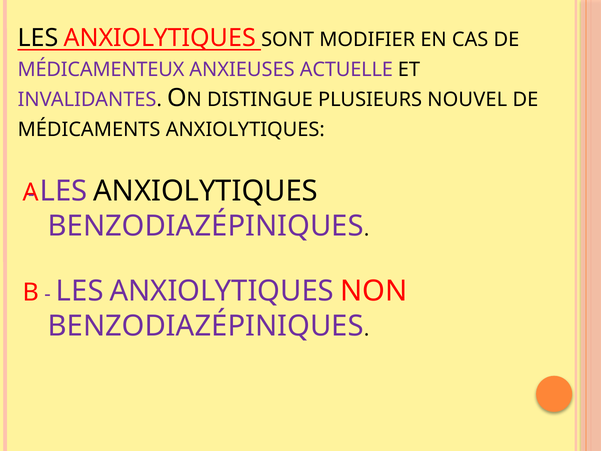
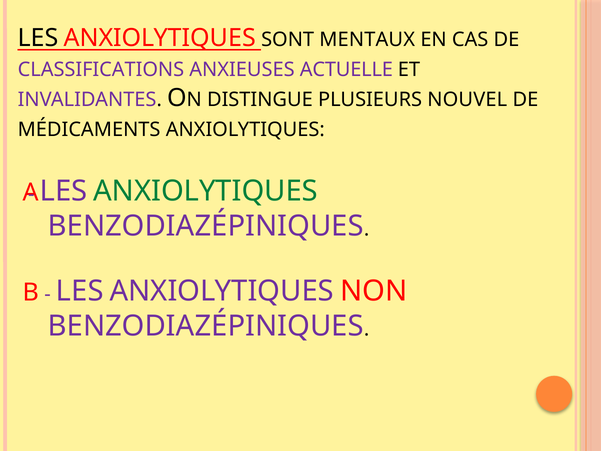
MODIFIER: MODIFIER -> MENTAUX
MÉDICAMENTEUX: MÉDICAMENTEUX -> CLASSIFICATIONS
ANXIOLYTIQUES at (206, 191) colour: black -> green
